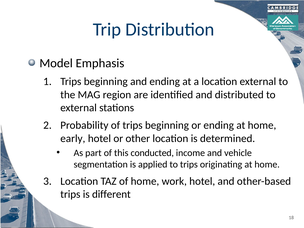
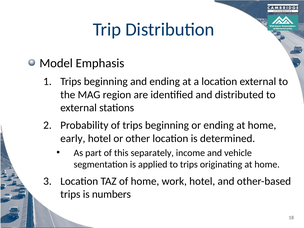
conducted: conducted -> separately
different: different -> numbers
